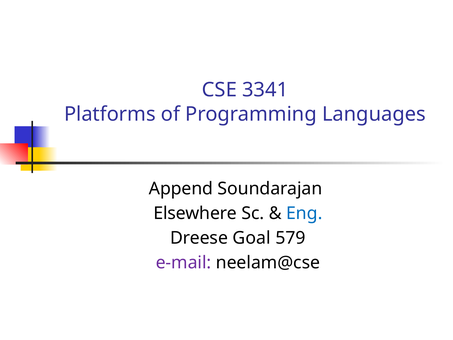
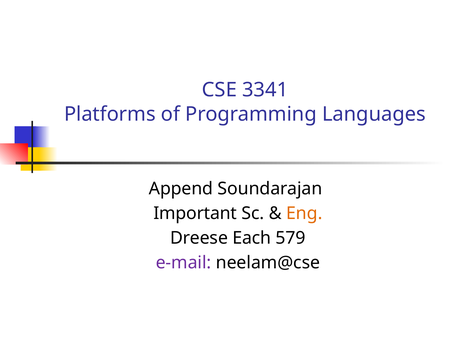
Elsewhere: Elsewhere -> Important
Eng colour: blue -> orange
Goal: Goal -> Each
